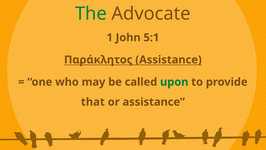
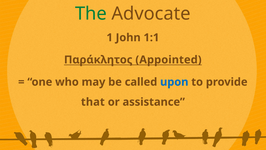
5:1: 5:1 -> 1:1
Παράκλητος Assistance: Assistance -> Appointed
upon colour: green -> blue
